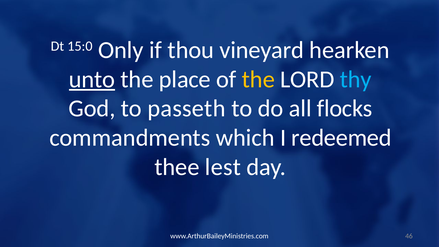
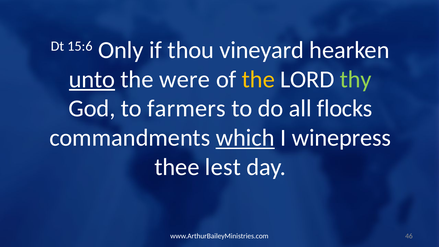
15:0: 15:0 -> 15:6
place: place -> were
thy colour: light blue -> light green
passeth: passeth -> farmers
which underline: none -> present
redeemed: redeemed -> winepress
